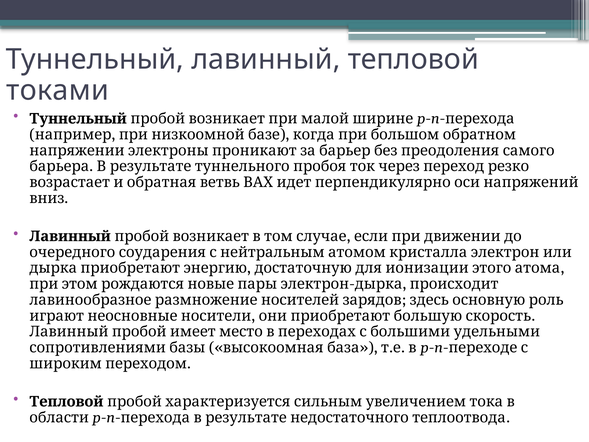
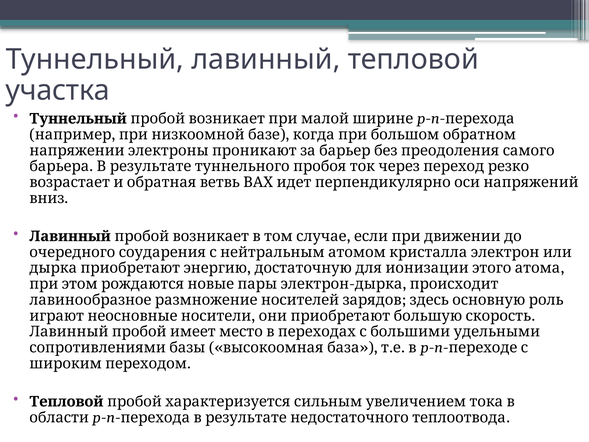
токами: токами -> участка
